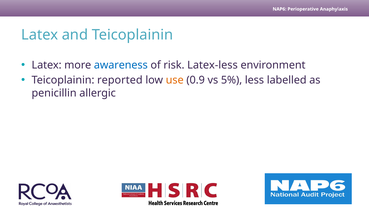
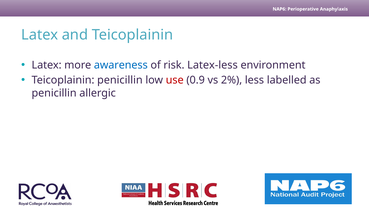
Teicoplainin reported: reported -> penicillin
use colour: orange -> red
5%: 5% -> 2%
